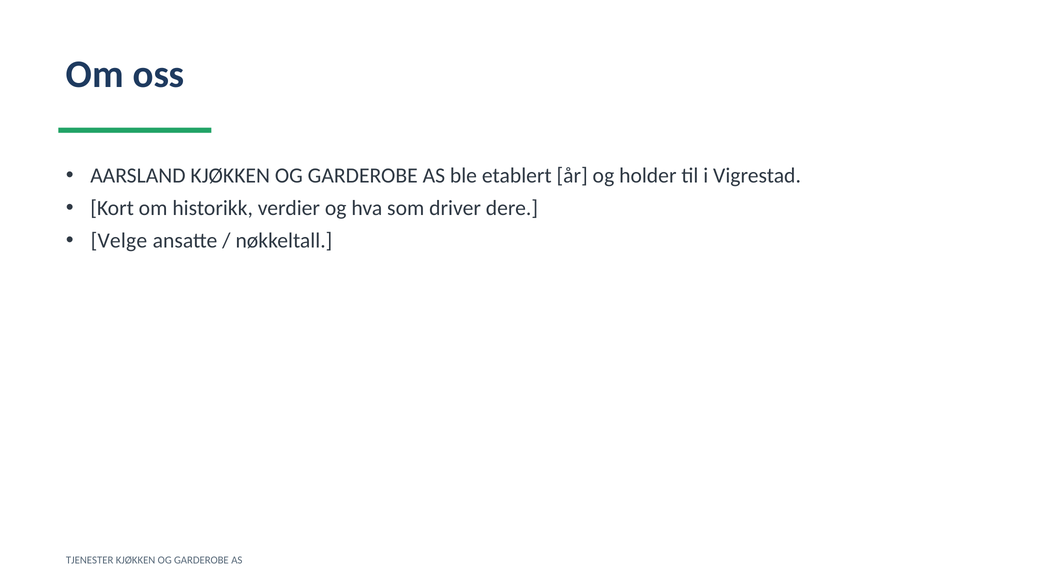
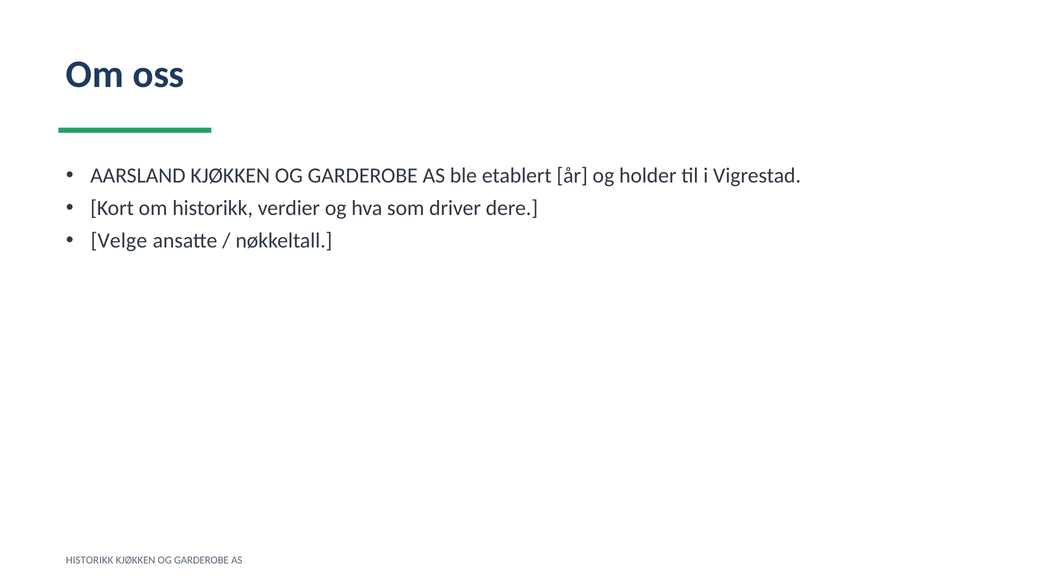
TJENESTER at (90, 560): TJENESTER -> HISTORIKK
